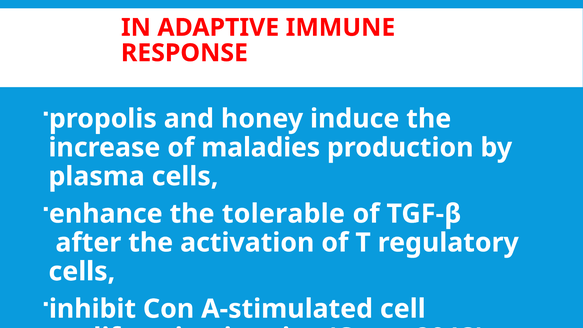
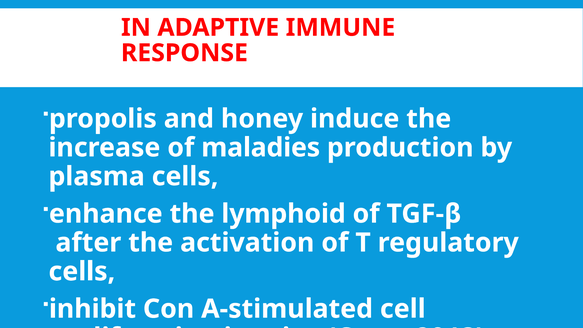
tolerable: tolerable -> lymphoid
